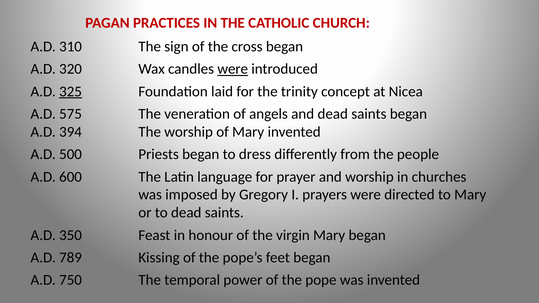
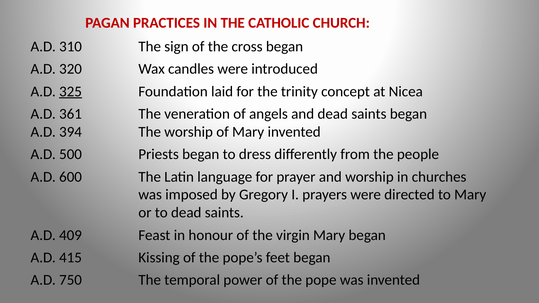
were at (233, 69) underline: present -> none
575: 575 -> 361
350: 350 -> 409
789: 789 -> 415
